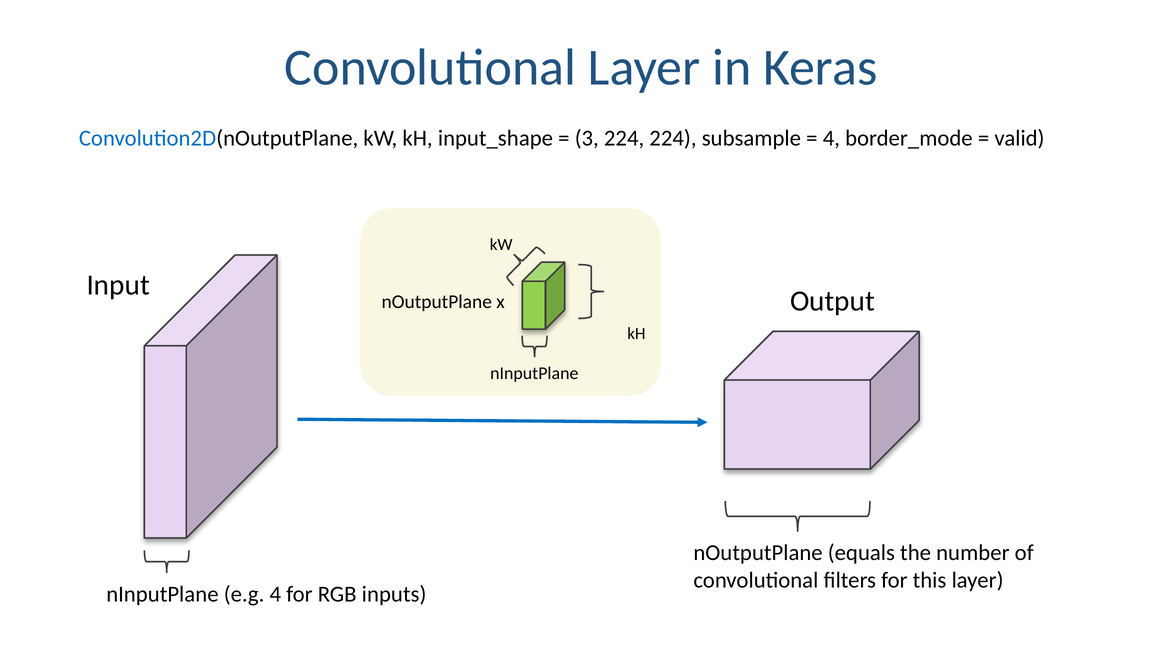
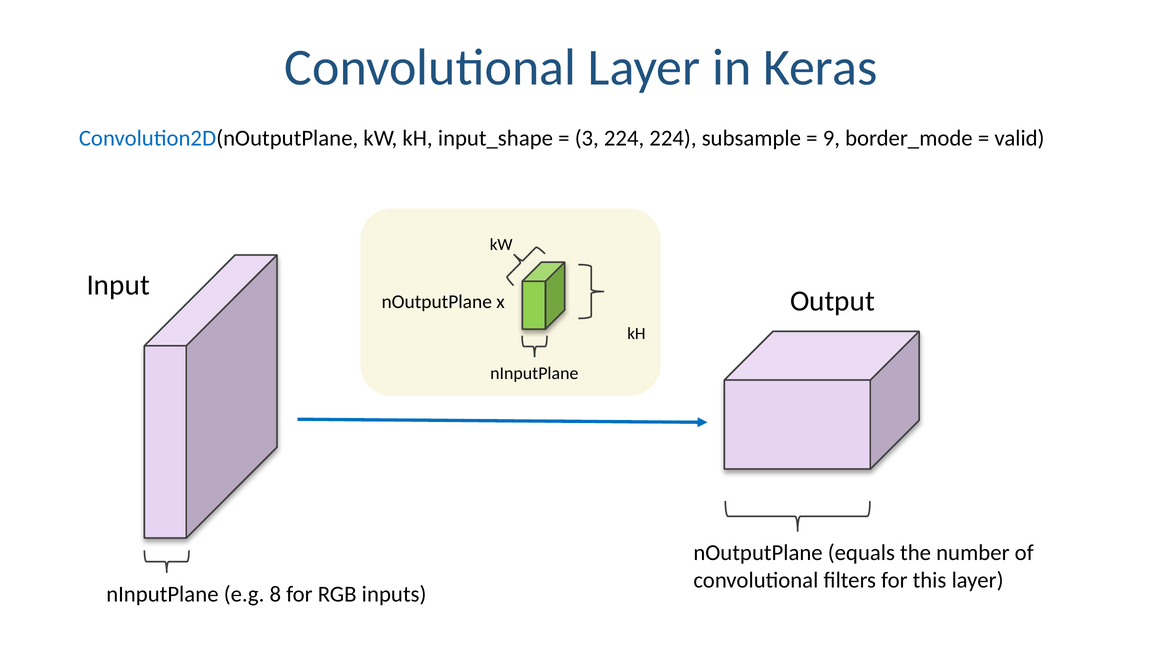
4 at (831, 138): 4 -> 9
e.g 4: 4 -> 8
